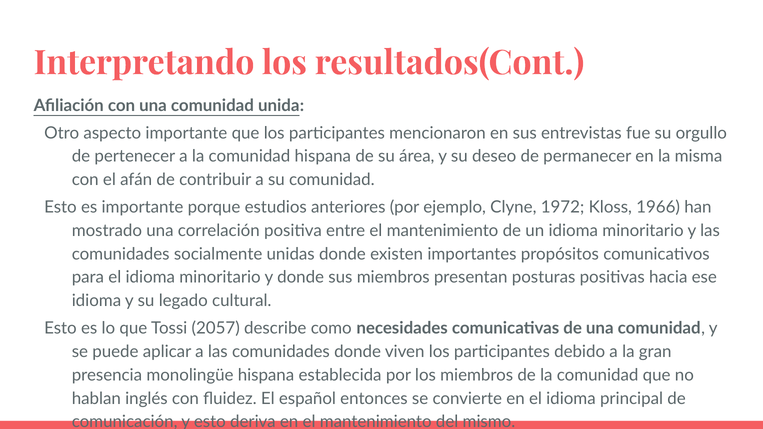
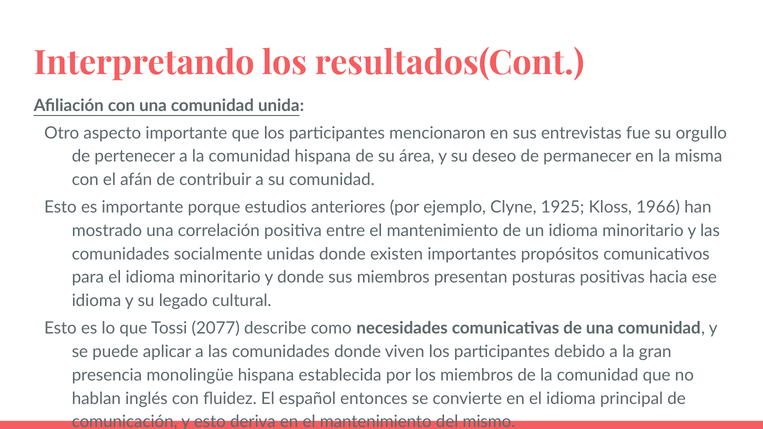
1972: 1972 -> 1925
2057: 2057 -> 2077
